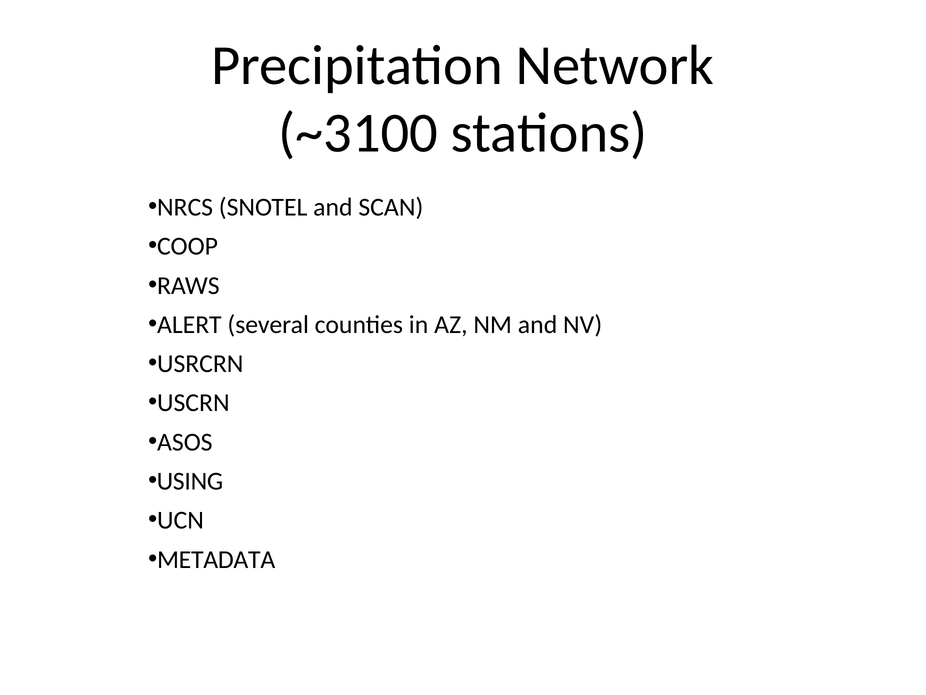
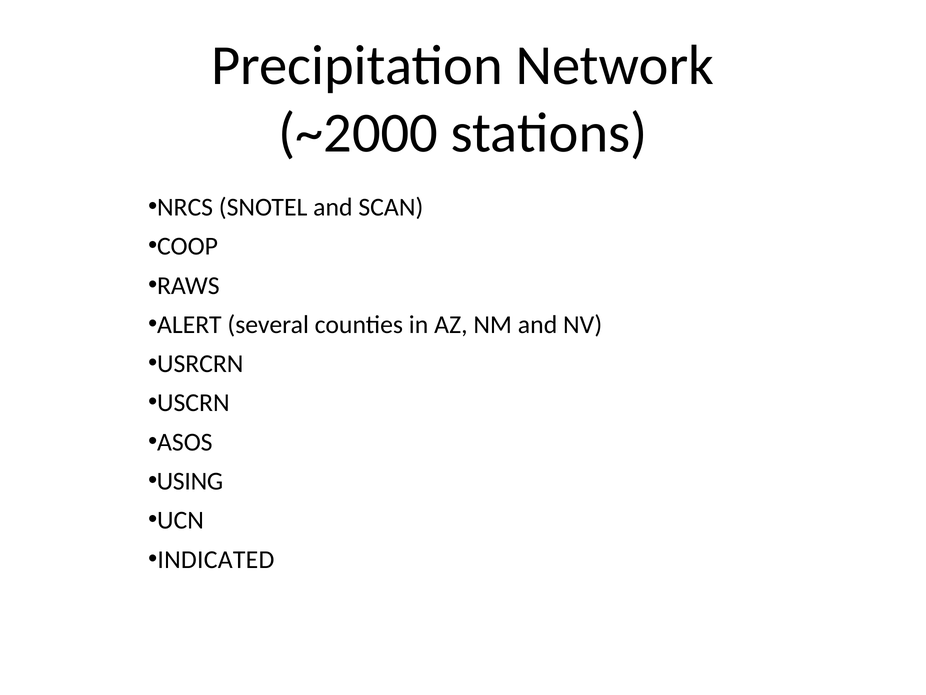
~3100: ~3100 -> ~2000
METADATA: METADATA -> INDICATED
